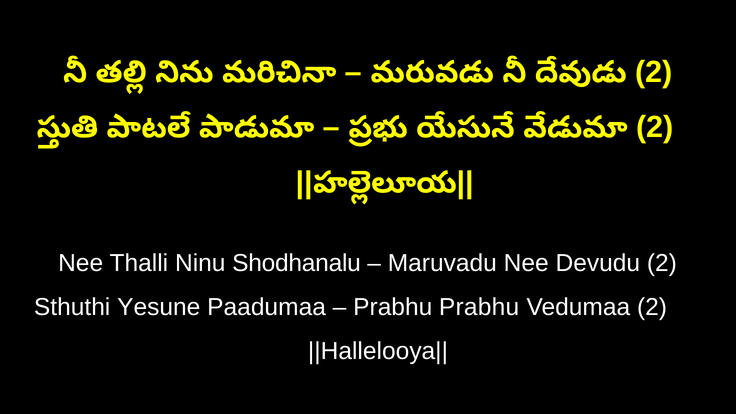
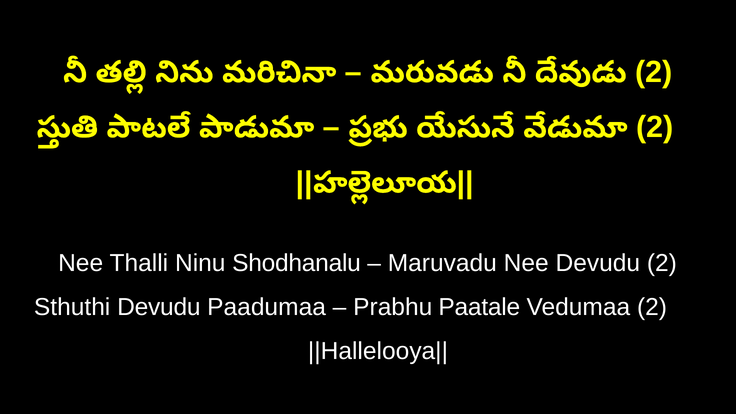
Sthuthi Yesune: Yesune -> Devudu
Prabhu Prabhu: Prabhu -> Paatale
